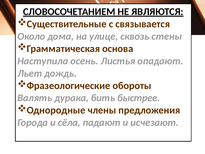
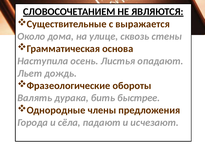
связывается: связывается -> выражается
